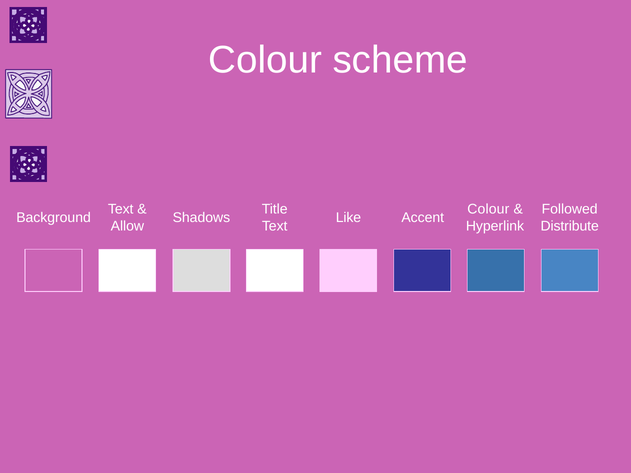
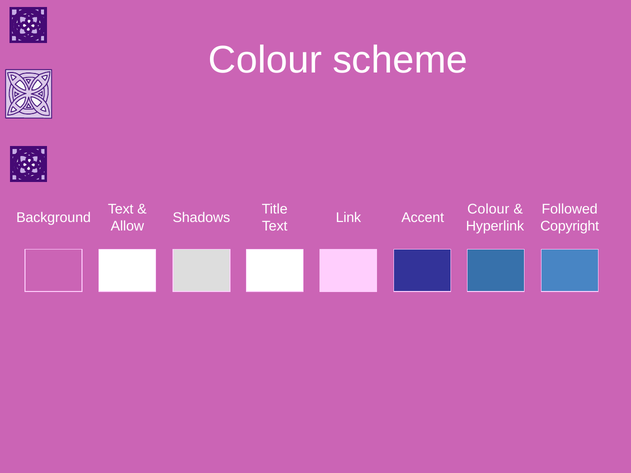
Like: Like -> Link
Distribute: Distribute -> Copyright
